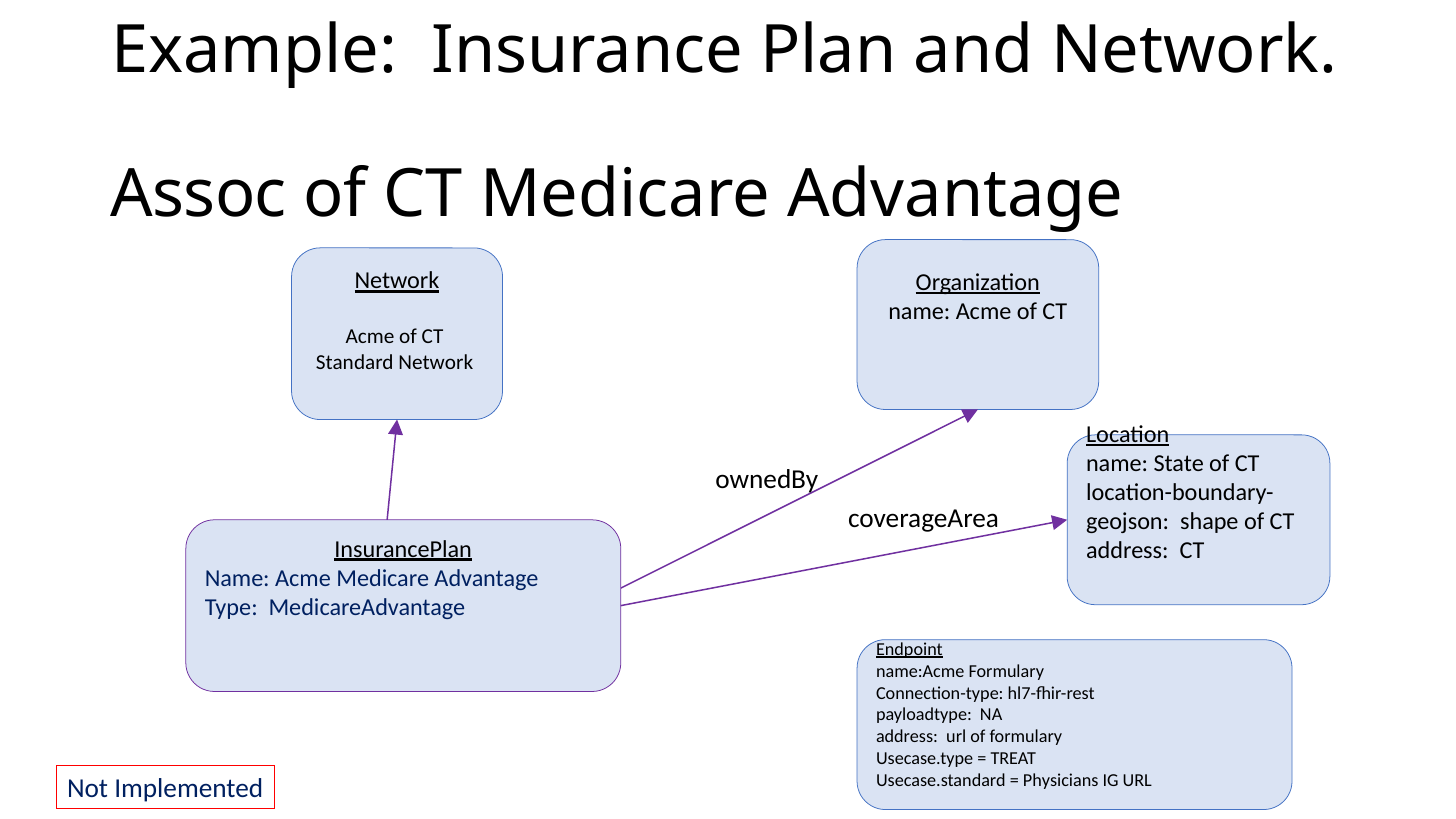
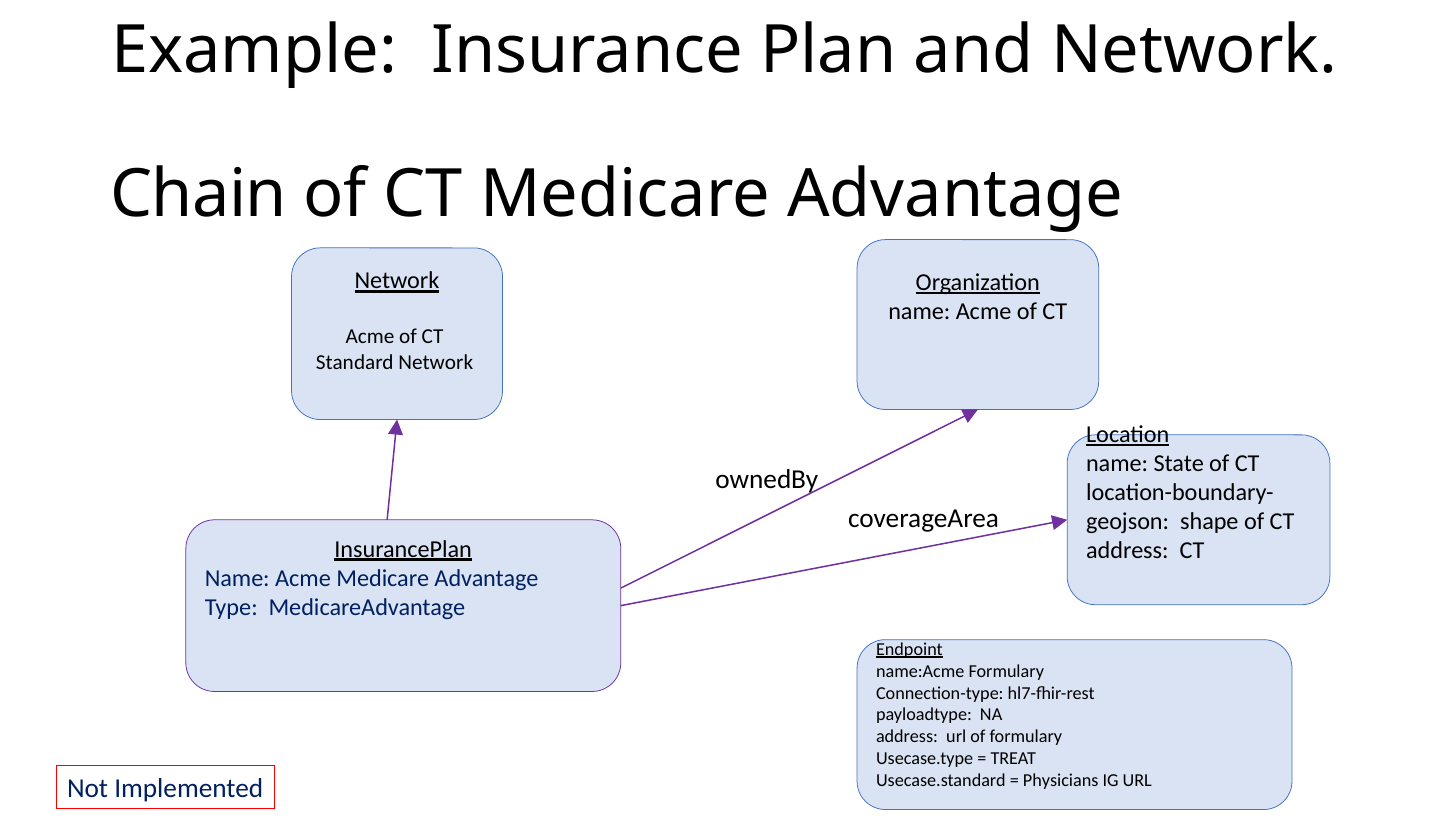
Assoc: Assoc -> Chain
